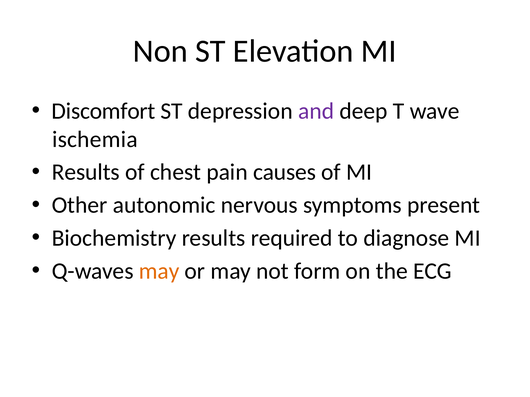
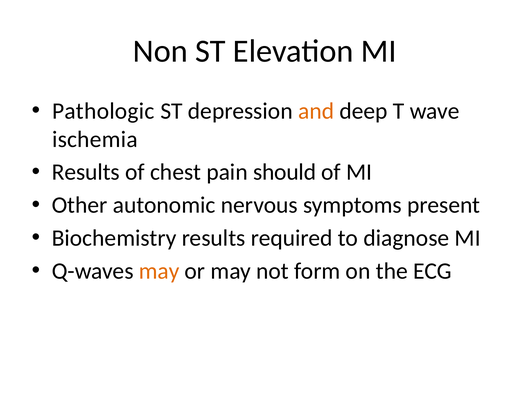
Discomfort: Discomfort -> Pathologic
and colour: purple -> orange
causes: causes -> should
